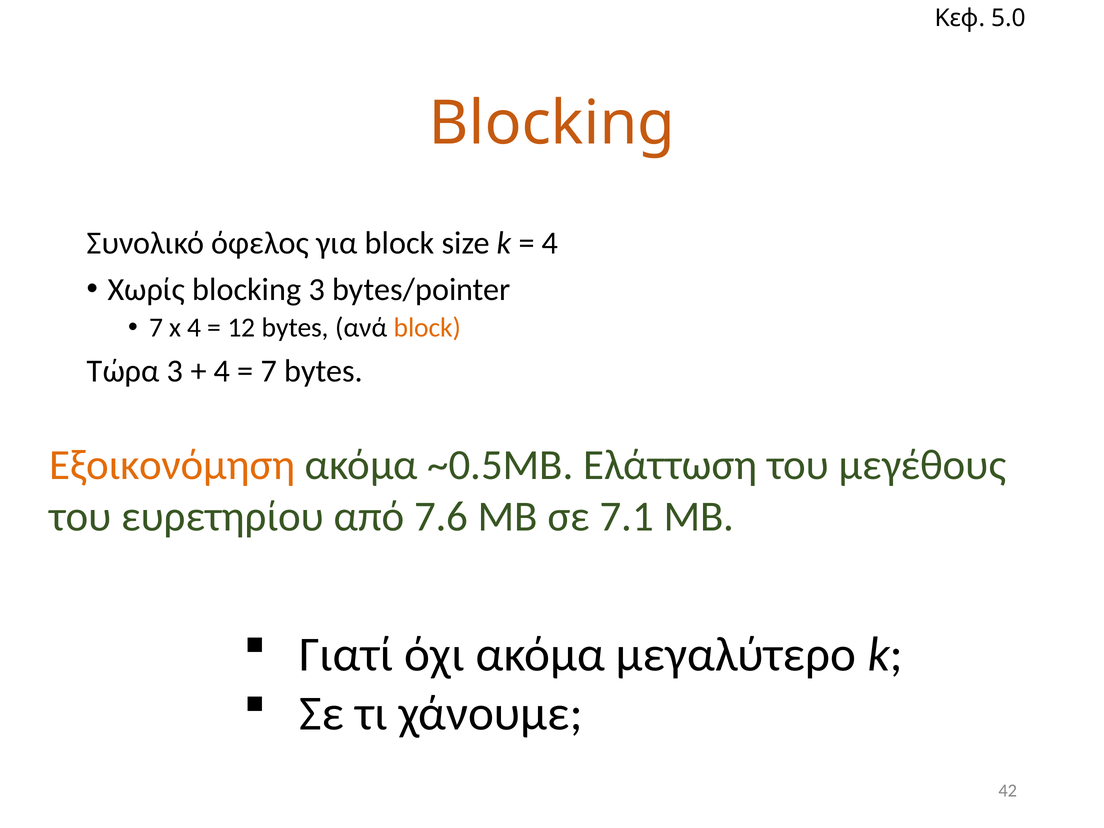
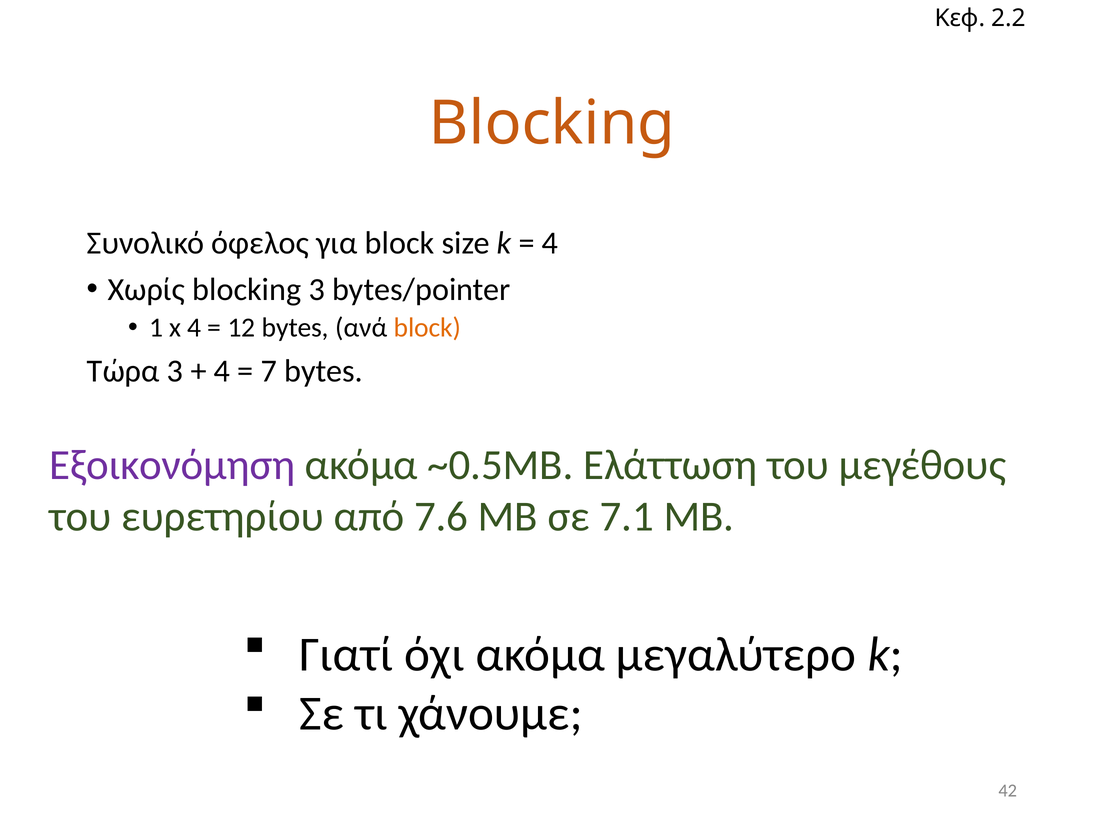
5.0: 5.0 -> 2.2
7 at (156, 327): 7 -> 1
Εξοικονόμηση colour: orange -> purple
